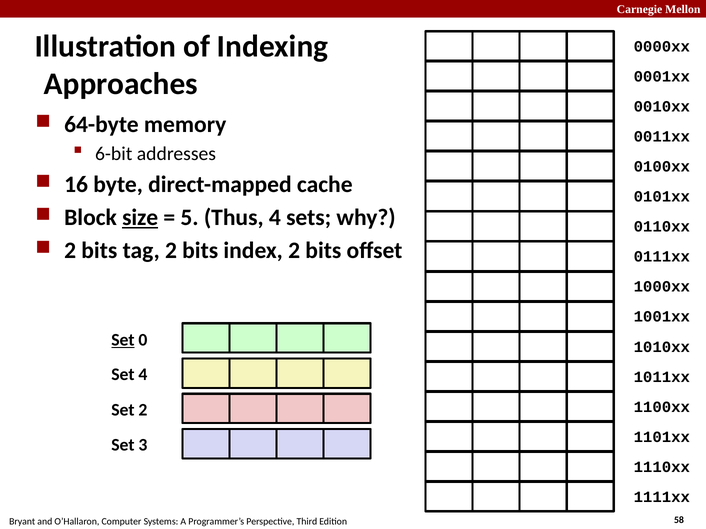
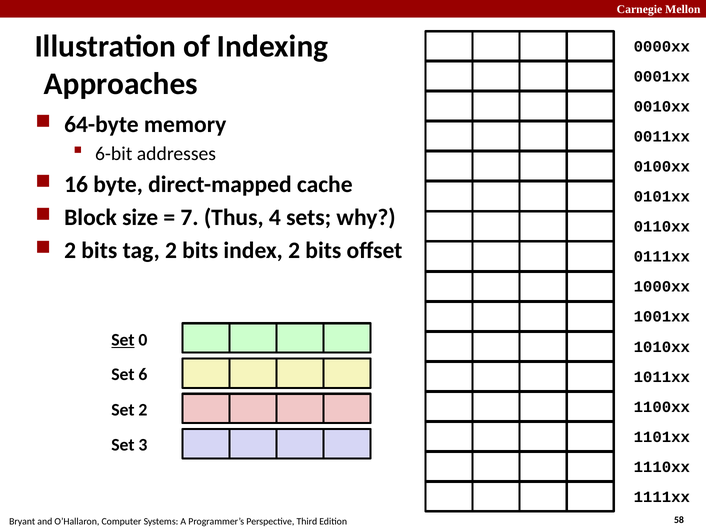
size underline: present -> none
5: 5 -> 7
Set 4: 4 -> 6
